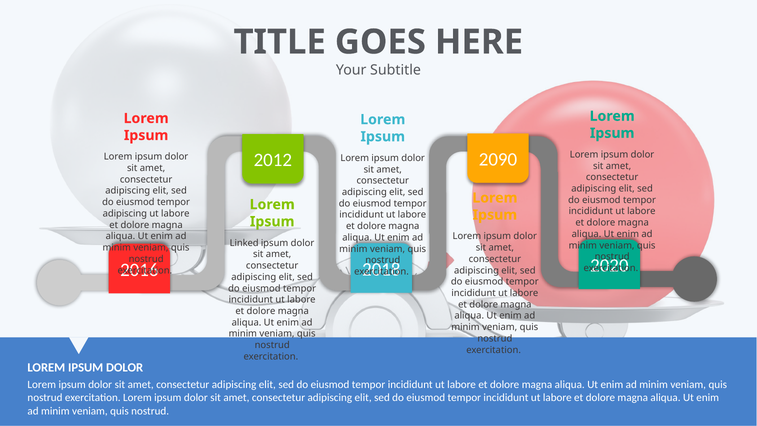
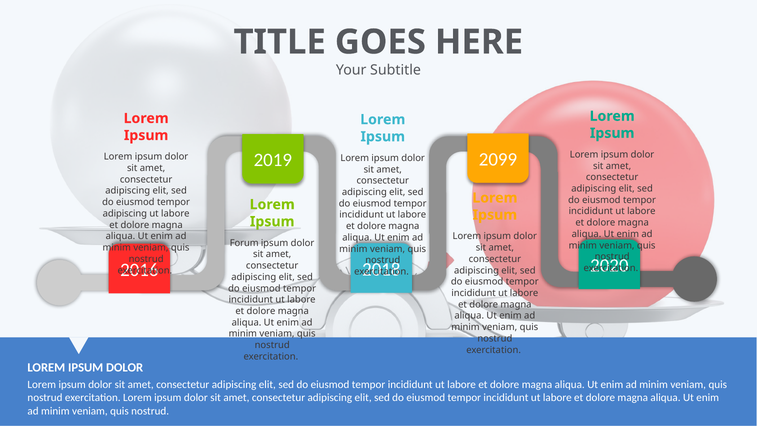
2090: 2090 -> 2099
2012: 2012 -> 2019
Linked: Linked -> Forum
